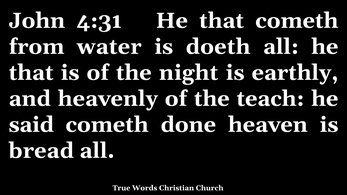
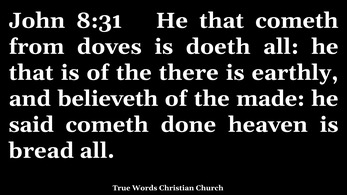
4:31: 4:31 -> 8:31
water: water -> doves
night: night -> there
heavenly: heavenly -> believeth
teach: teach -> made
